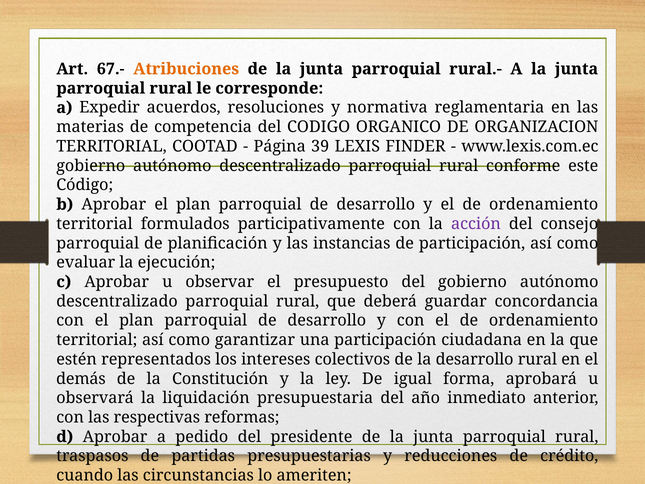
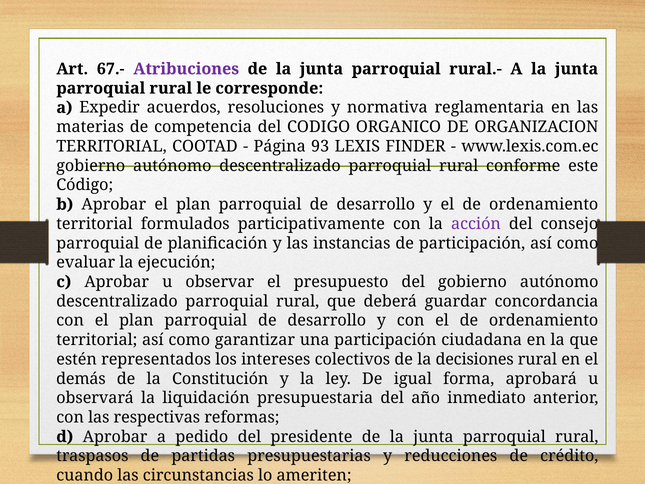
Atribuciones colour: orange -> purple
39: 39 -> 93
la desarrollo: desarrollo -> decisiones
